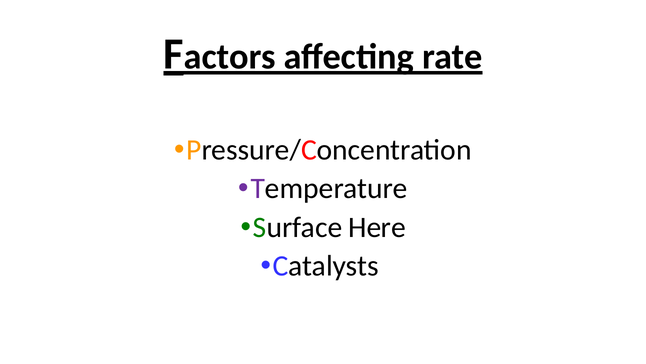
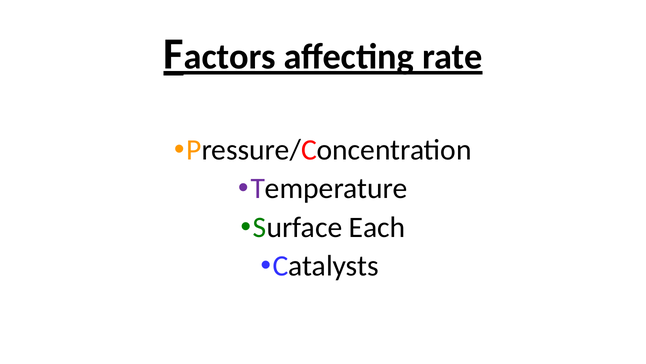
Here: Here -> Each
